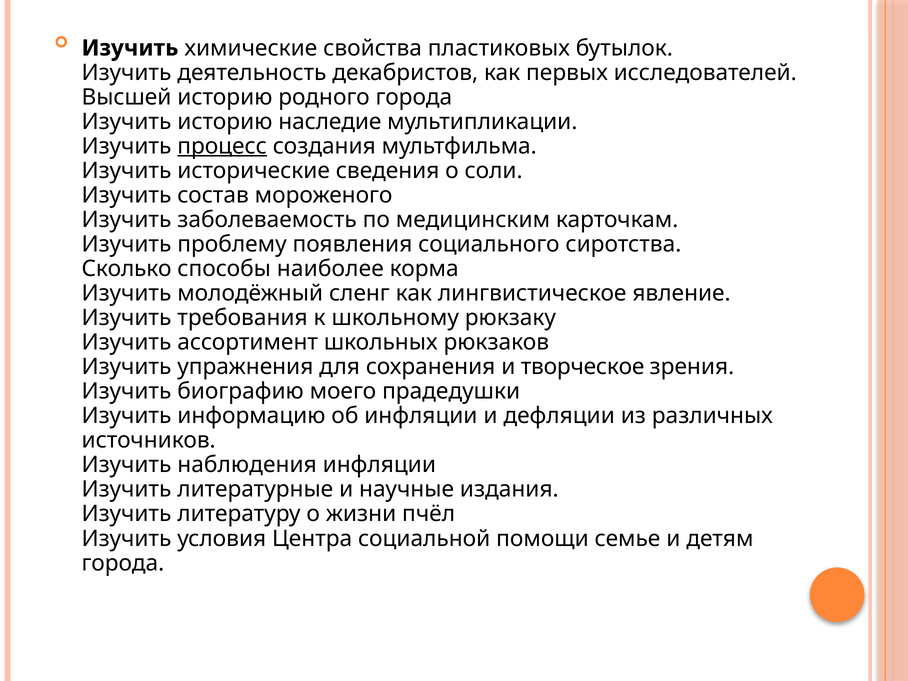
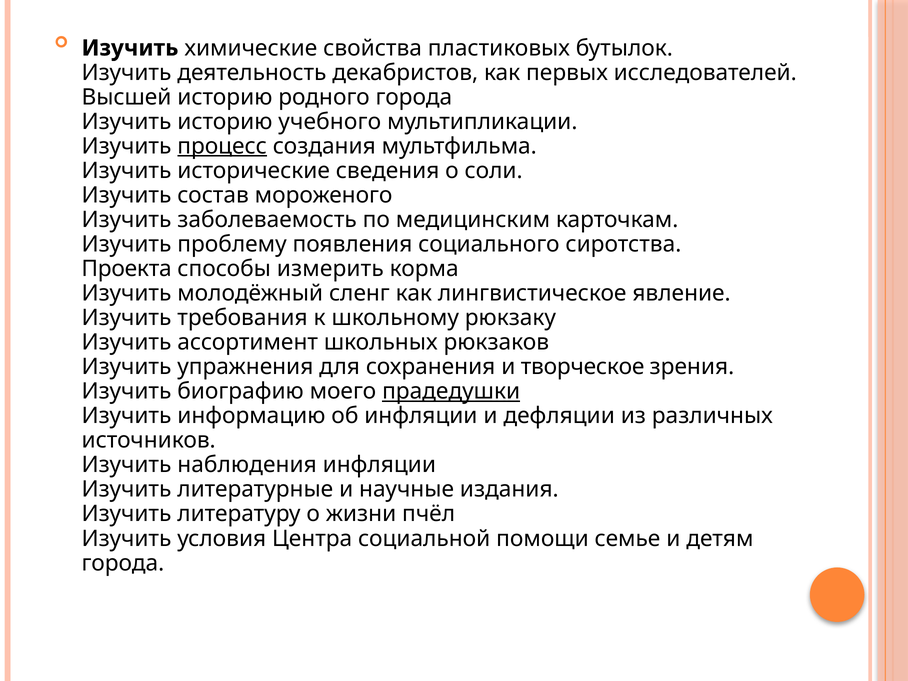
наследие: наследие -> учебного
Сколько: Сколько -> Проекта
наиболее: наиболее -> измерить
прадедушки underline: none -> present
